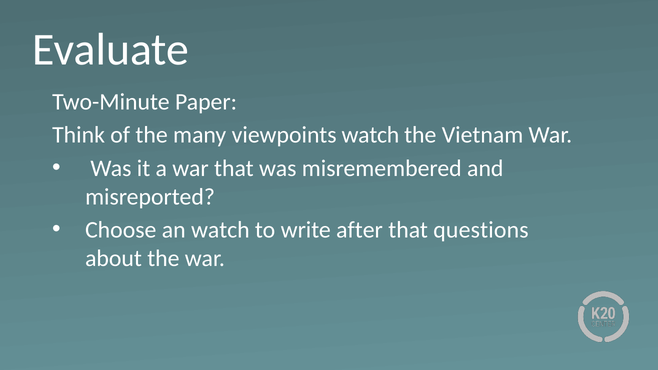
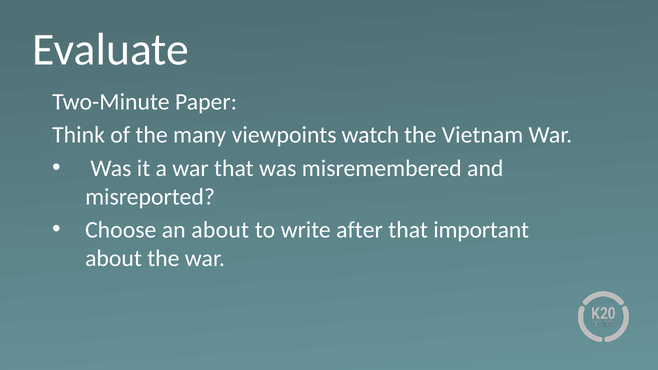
an watch: watch -> about
questions: questions -> important
